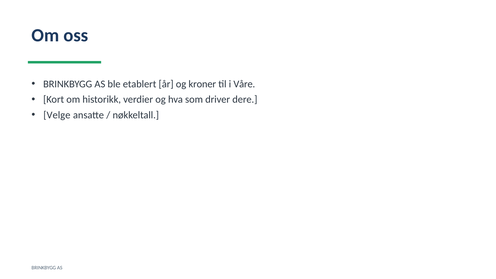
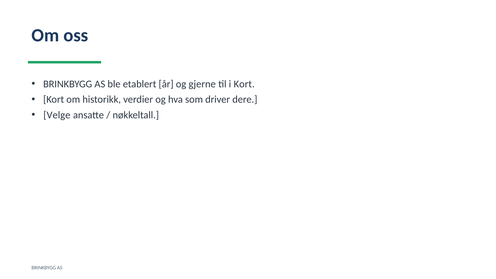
kroner: kroner -> gjerne
i Våre: Våre -> Kort
